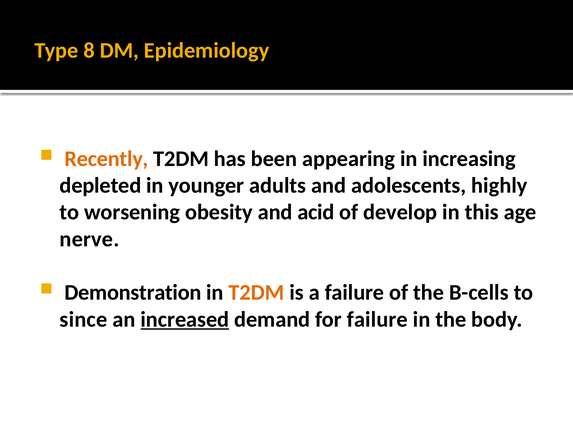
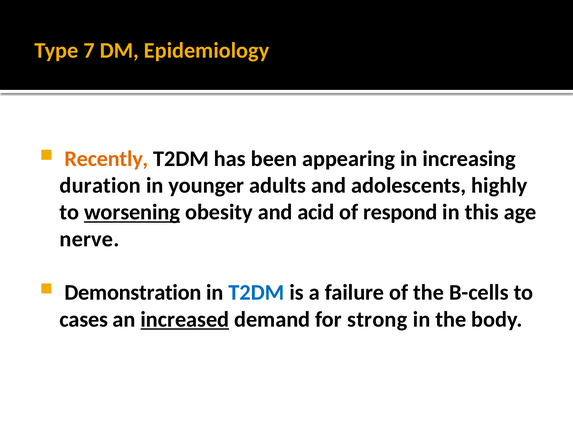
8: 8 -> 7
depleted: depleted -> duration
worsening underline: none -> present
develop: develop -> respond
T2DM at (257, 292) colour: orange -> blue
since: since -> cases
for failure: failure -> strong
